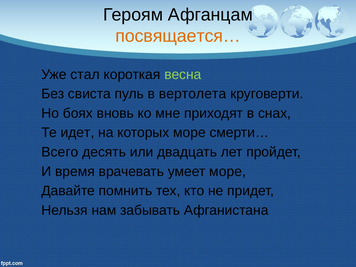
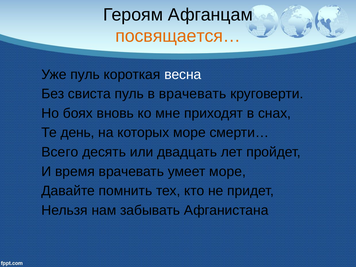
Уже стал: стал -> пуль
весна colour: light green -> white
в вертолета: вертолета -> врачевать
идет: идет -> день
